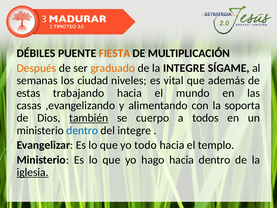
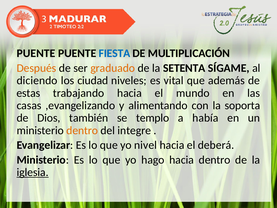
DÉBILES at (36, 53): DÉBILES -> PUENTE
FIESTA colour: orange -> blue
la INTEGRE: INTEGRE -> SETENTA
semanas: semanas -> diciendo
también underline: present -> none
cuerpo: cuerpo -> templo
todos: todos -> había
dentro at (82, 130) colour: blue -> orange
todo: todo -> nivel
templo: templo -> deberá
